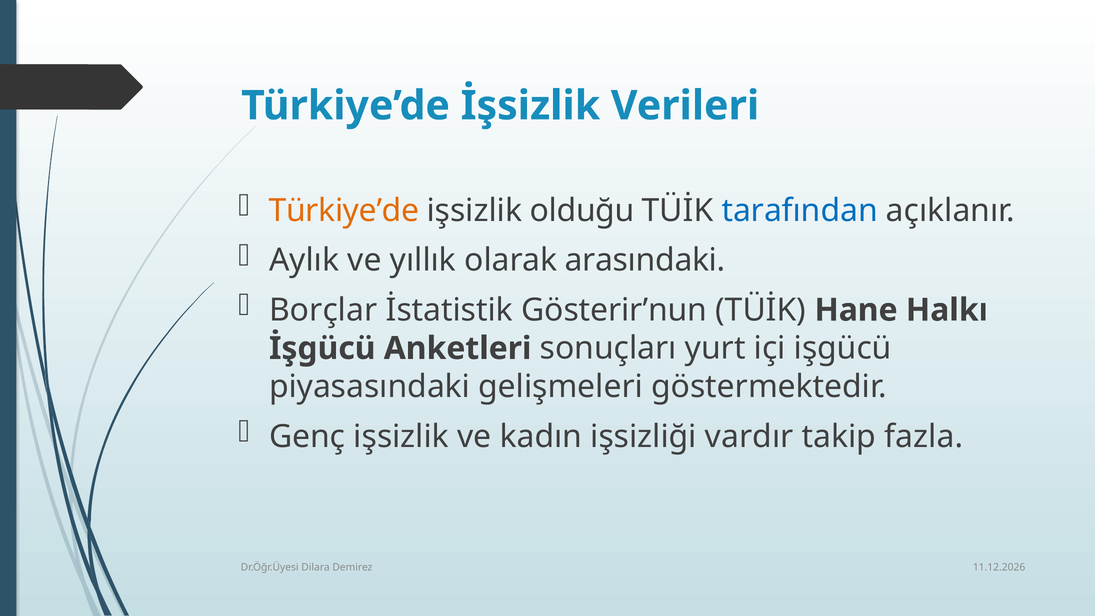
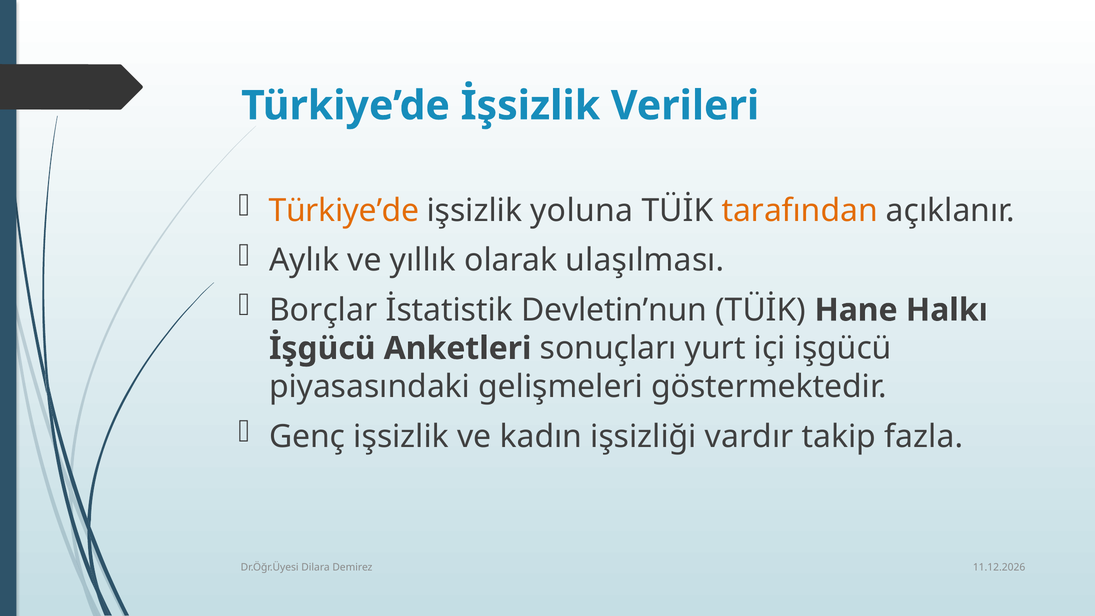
olduğu: olduğu -> yoluna
tarafından colour: blue -> orange
arasındaki: arasındaki -> ulaşılması
Gösterir’nun: Gösterir’nun -> Devletin’nun
